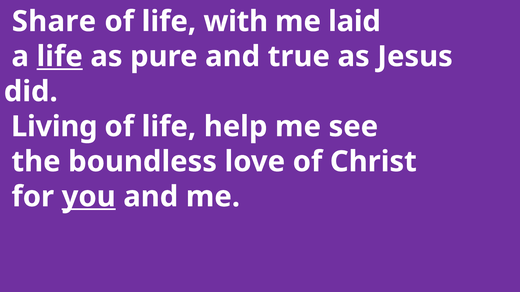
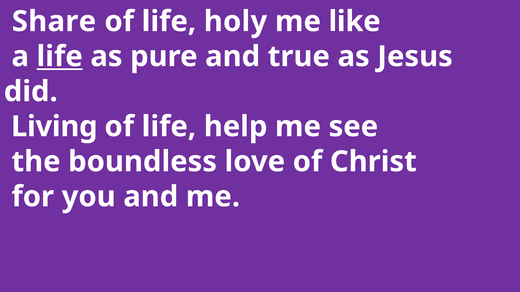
with: with -> holy
laid: laid -> like
you underline: present -> none
